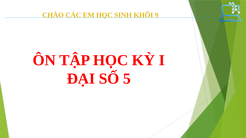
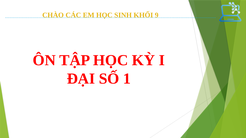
5: 5 -> 1
